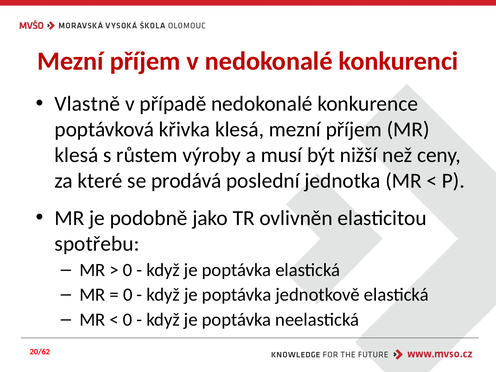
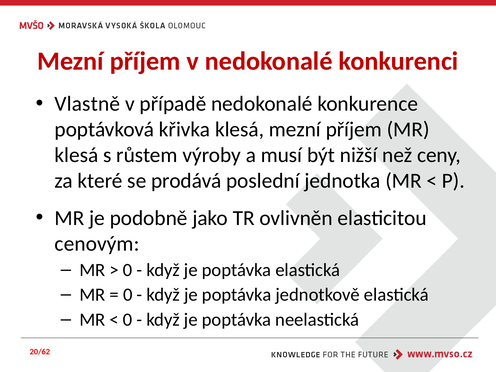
spotřebu: spotřebu -> cenovým
